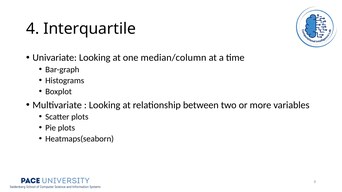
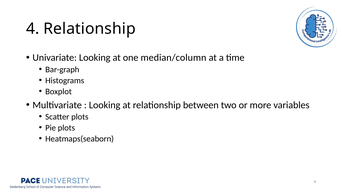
4 Interquartile: Interquartile -> Relationship
